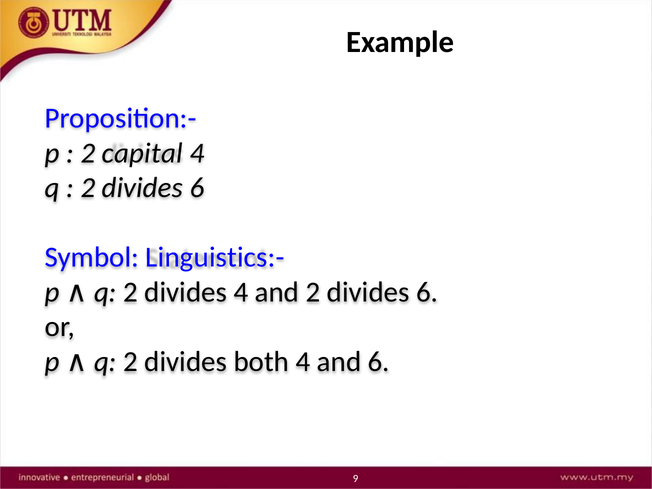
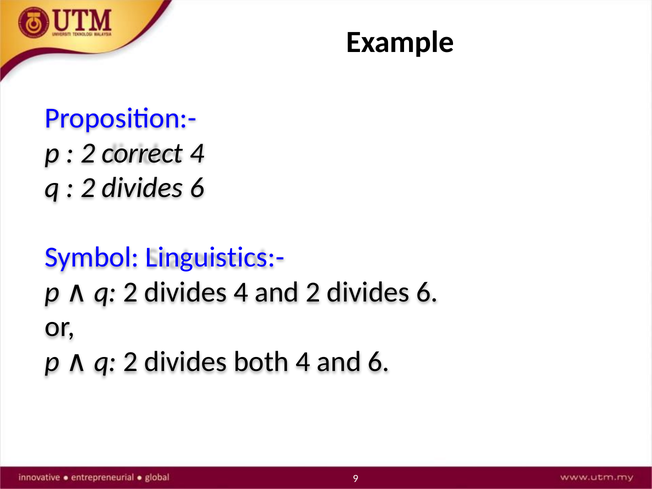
capital: capital -> correct
